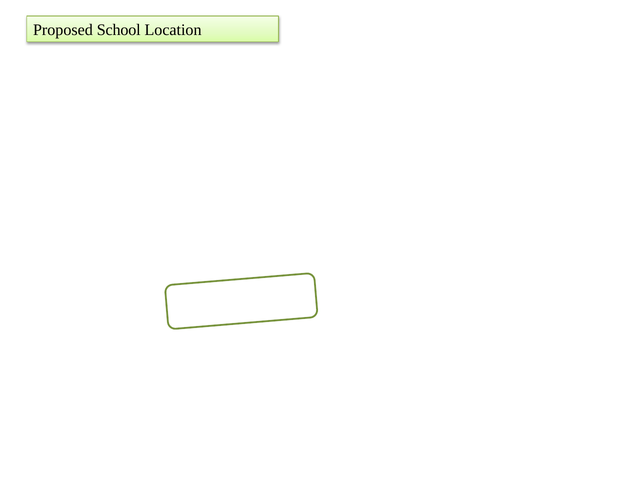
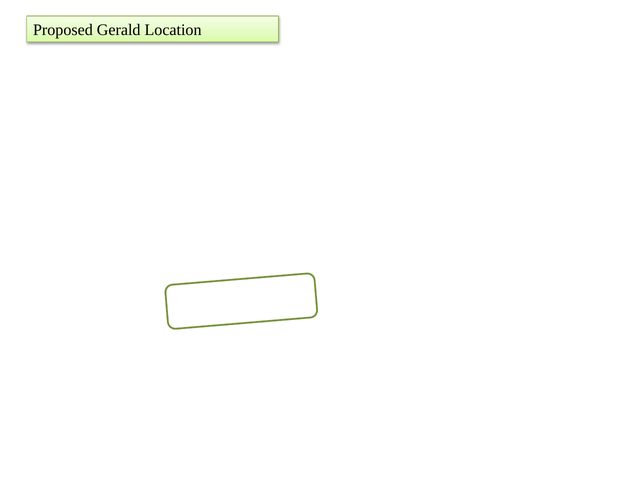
School: School -> Gerald
